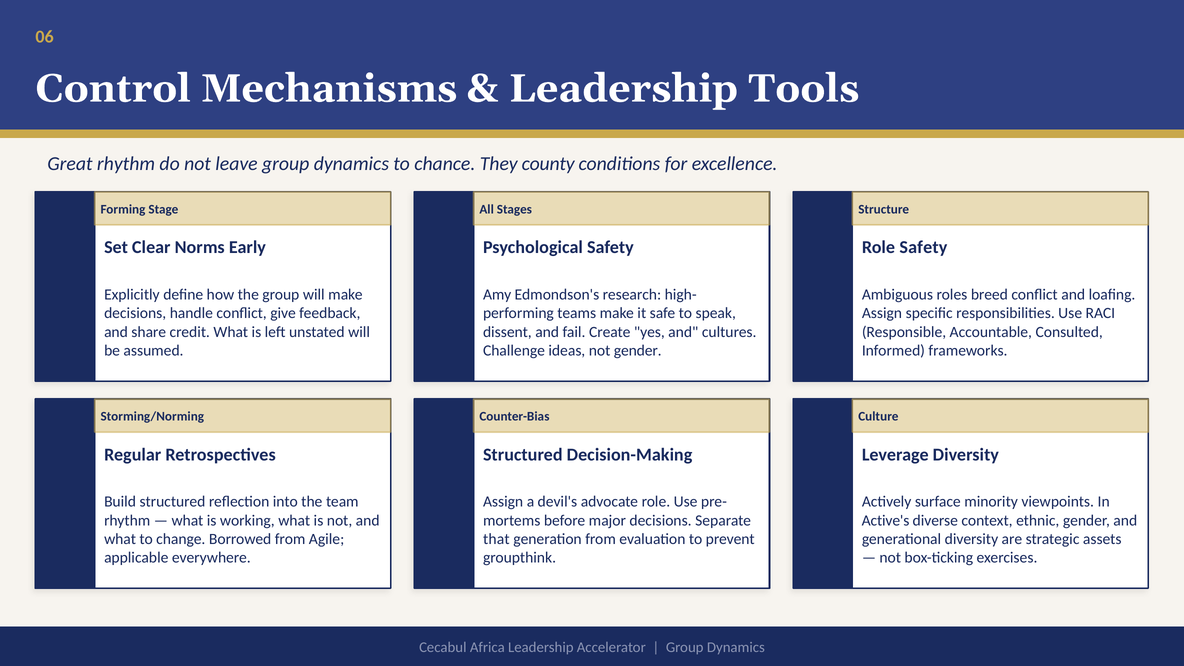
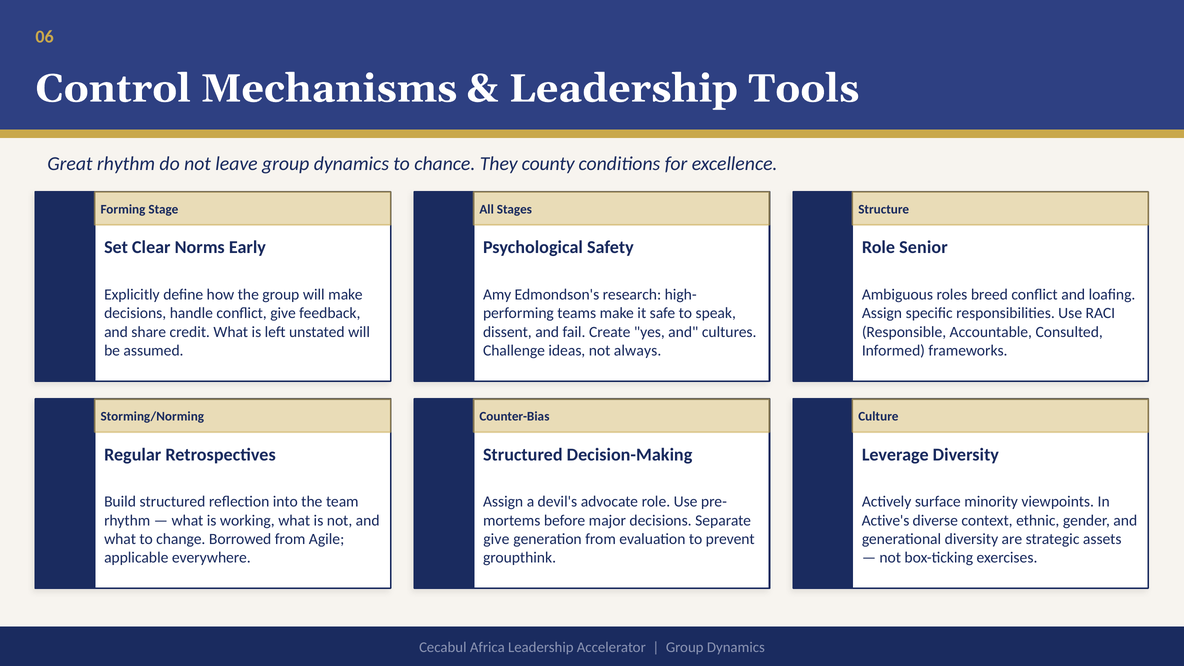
Role Safety: Safety -> Senior
not gender: gender -> always
that at (496, 539): that -> give
